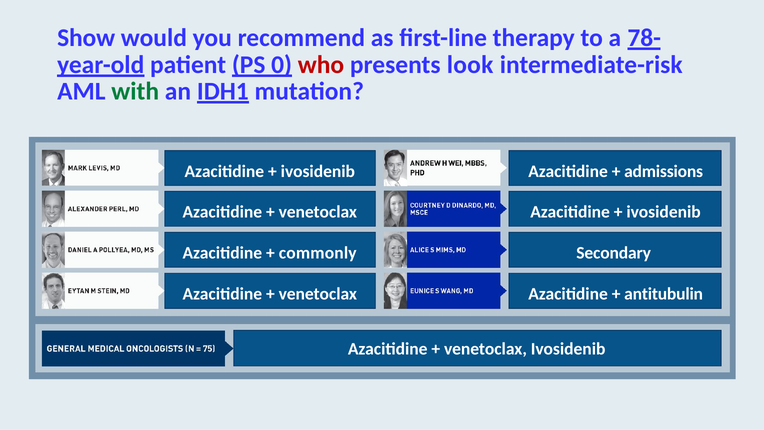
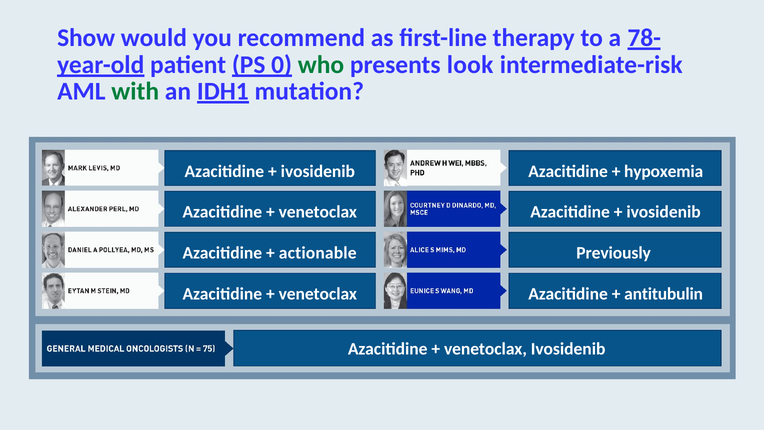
who colour: red -> green
admissions: admissions -> hypoxemia
commonly: commonly -> actionable
Secondary: Secondary -> Previously
